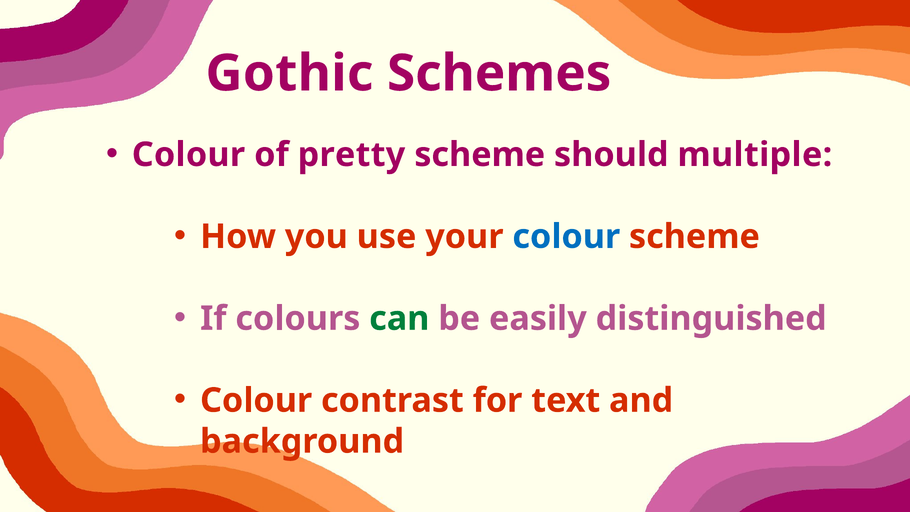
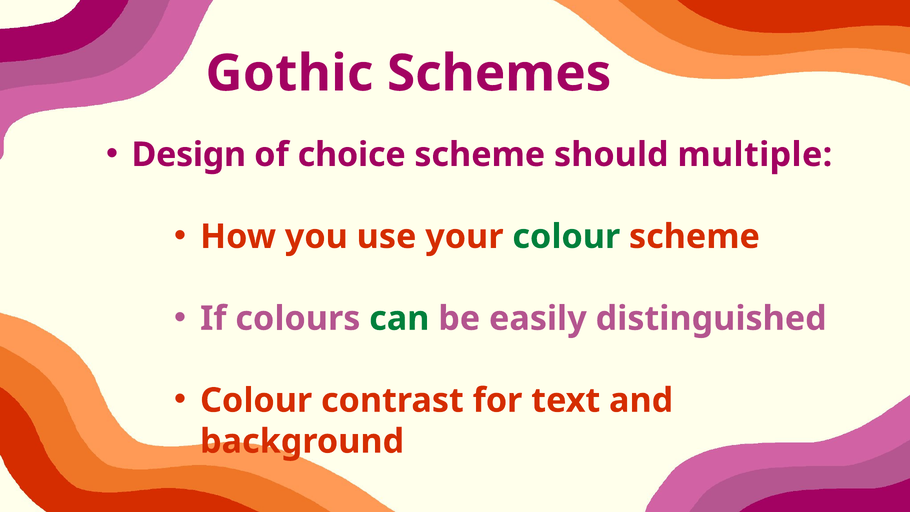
Colour at (188, 155): Colour -> Design
pretty: pretty -> choice
colour at (566, 237) colour: blue -> green
